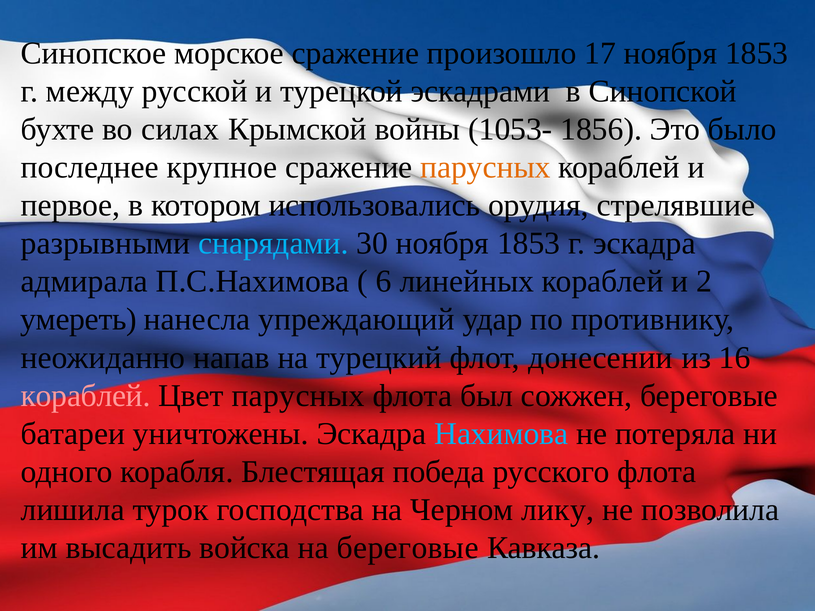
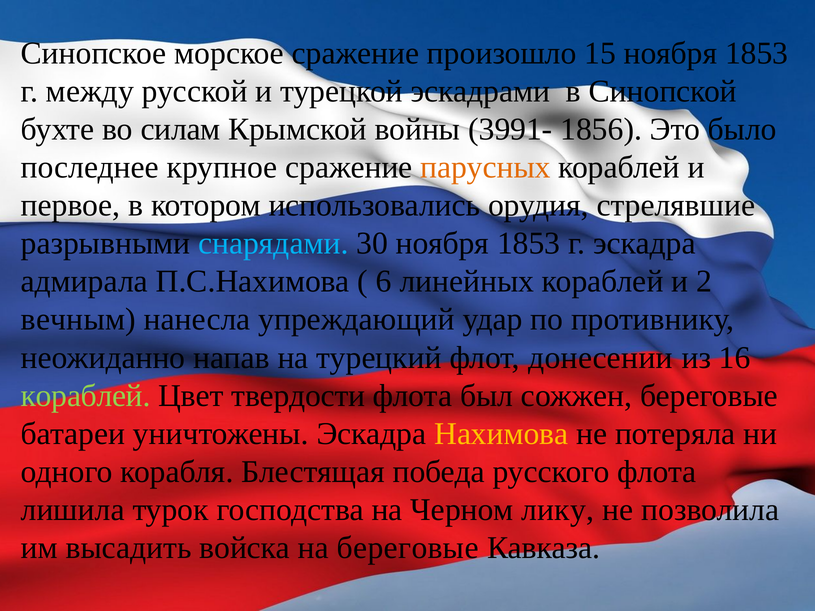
17: 17 -> 15
силах: силах -> силам
1053-: 1053- -> 3991-
умереть: умереть -> вечным
кораблей at (86, 396) colour: pink -> light green
Цвет парусных: парусных -> твердости
Нахимова colour: light blue -> yellow
